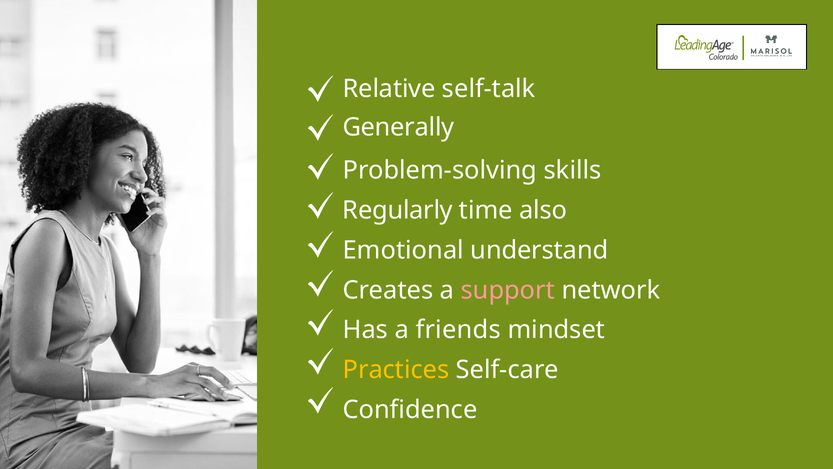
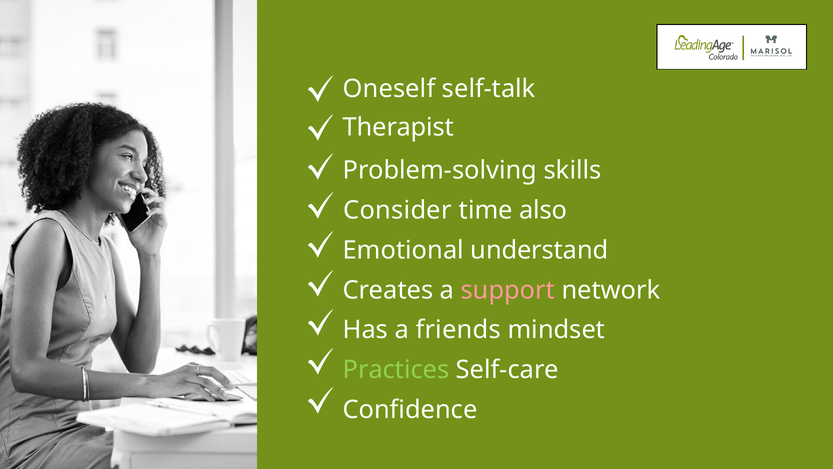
Relative: Relative -> Oneself
Generally: Generally -> Therapist
Regularly: Regularly -> Consider
Practices colour: yellow -> light green
